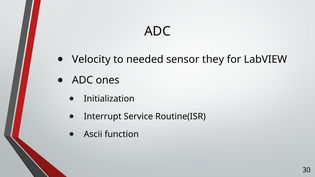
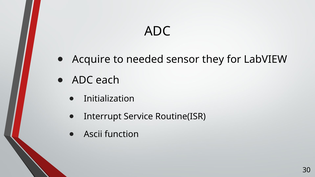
Velocity: Velocity -> Acquire
ones: ones -> each
